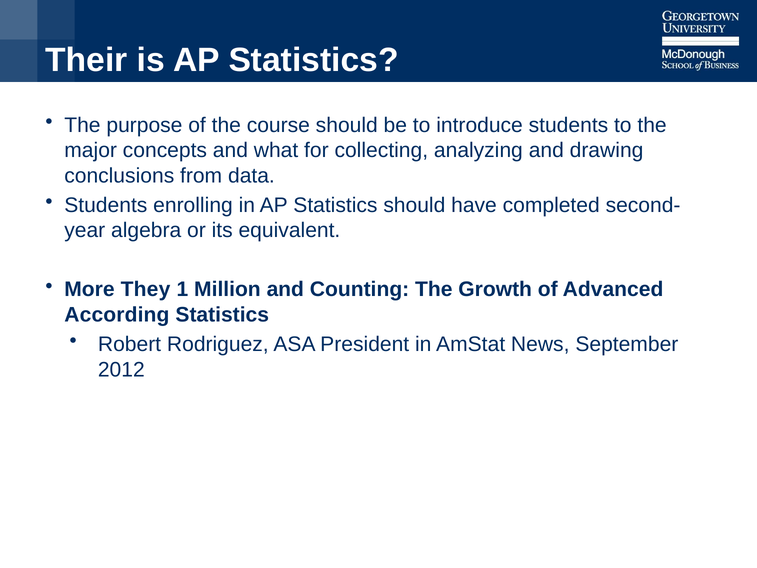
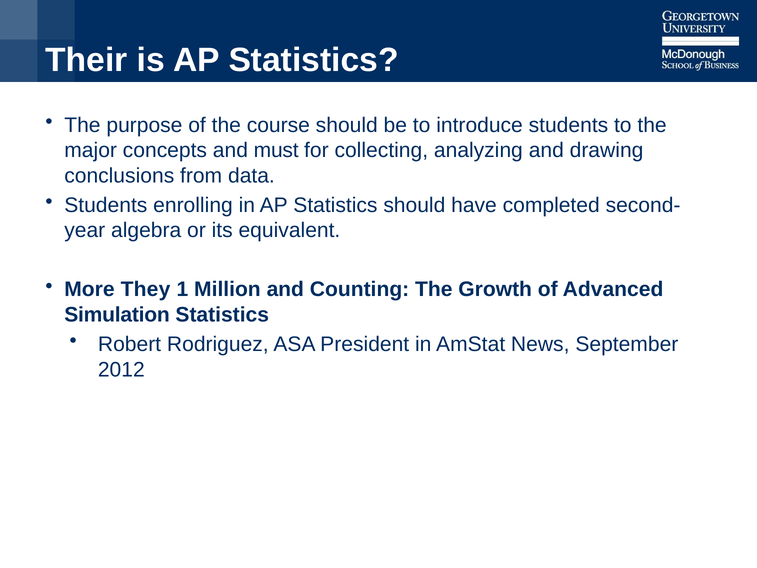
what: what -> must
According: According -> Simulation
